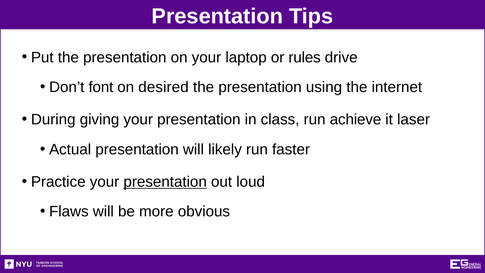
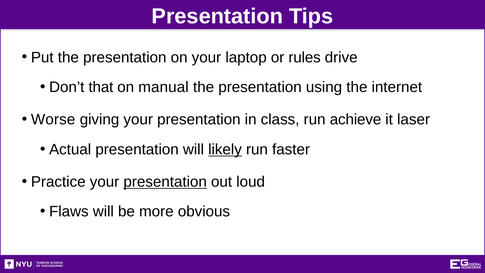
font: font -> that
desired: desired -> manual
During: During -> Worse
likely underline: none -> present
